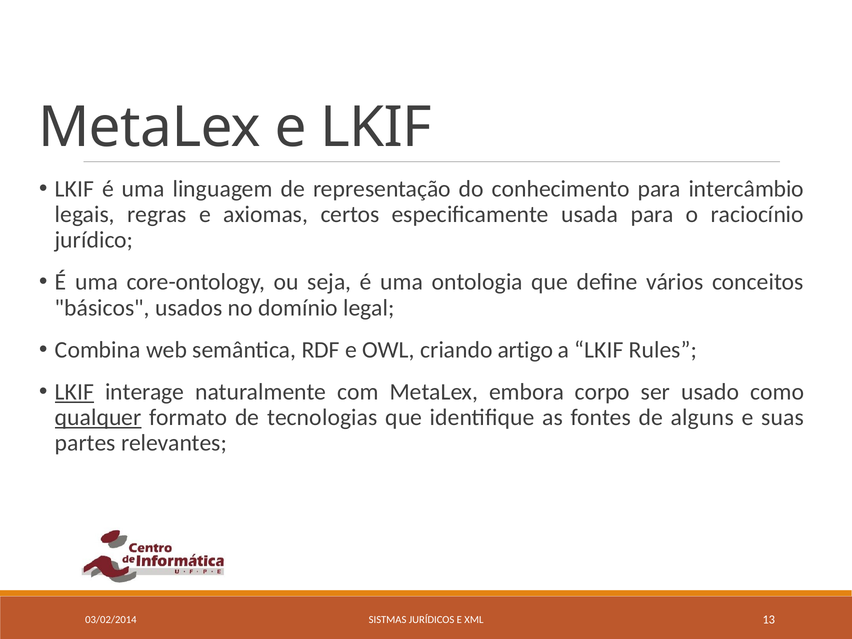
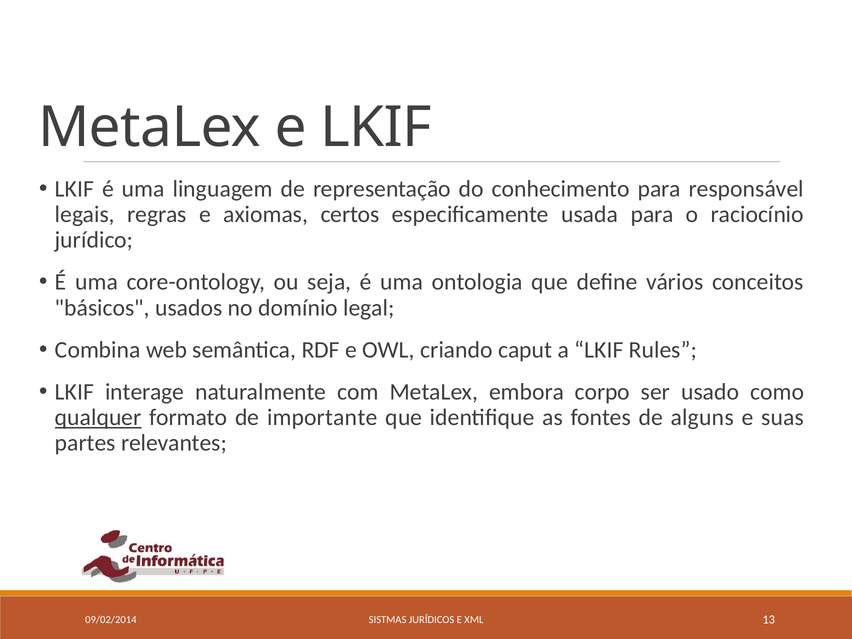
intercâmbio: intercâmbio -> responsável
artigo: artigo -> caput
LKIF at (74, 392) underline: present -> none
tecnologias: tecnologias -> importante
03/02/2014: 03/02/2014 -> 09/02/2014
